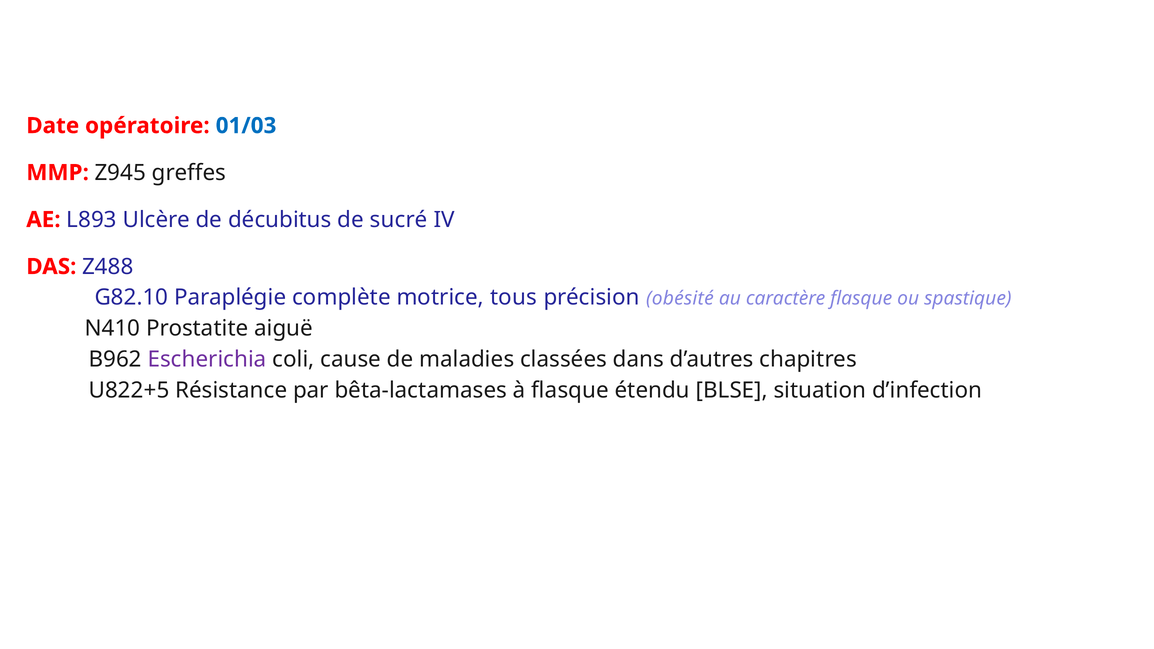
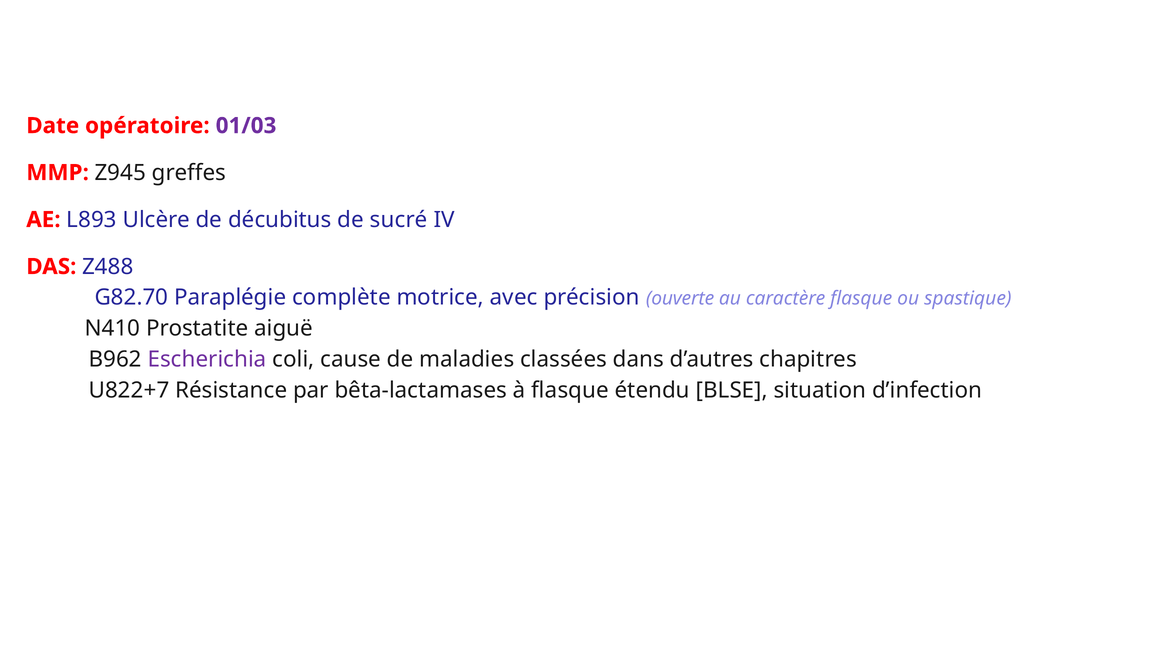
01/03 colour: blue -> purple
G82.10: G82.10 -> G82.70
tous: tous -> avec
obésité: obésité -> ouverte
U822+5: U822+5 -> U822+7
